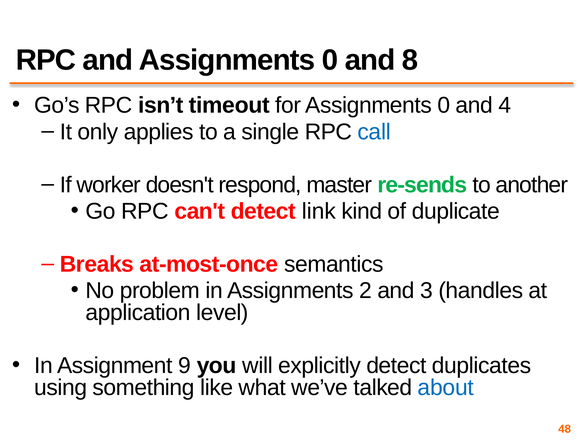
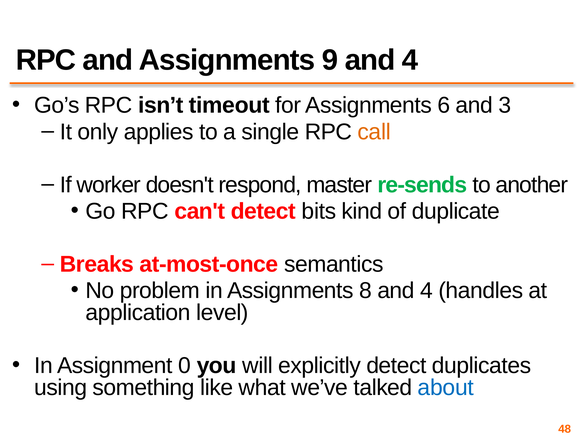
and Assignments 0: 0 -> 9
8 at (410, 60): 8 -> 4
for Assignments 0: 0 -> 6
4: 4 -> 3
call colour: blue -> orange
link: link -> bits
2: 2 -> 8
3 at (427, 291): 3 -> 4
9: 9 -> 0
